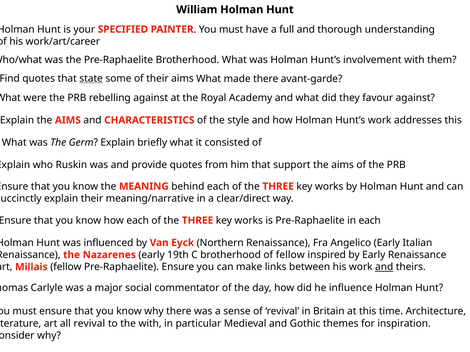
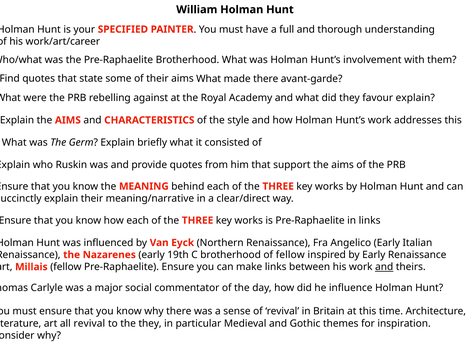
state underline: present -> none
favour against: against -> explain
in each: each -> links
the with: with -> they
